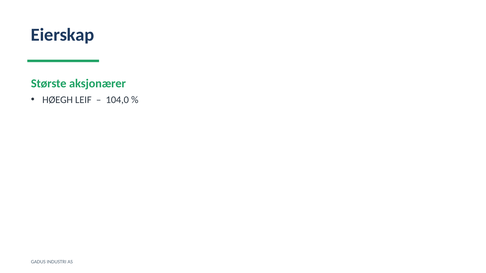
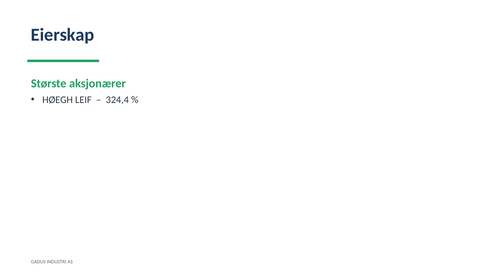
104,0: 104,0 -> 324,4
